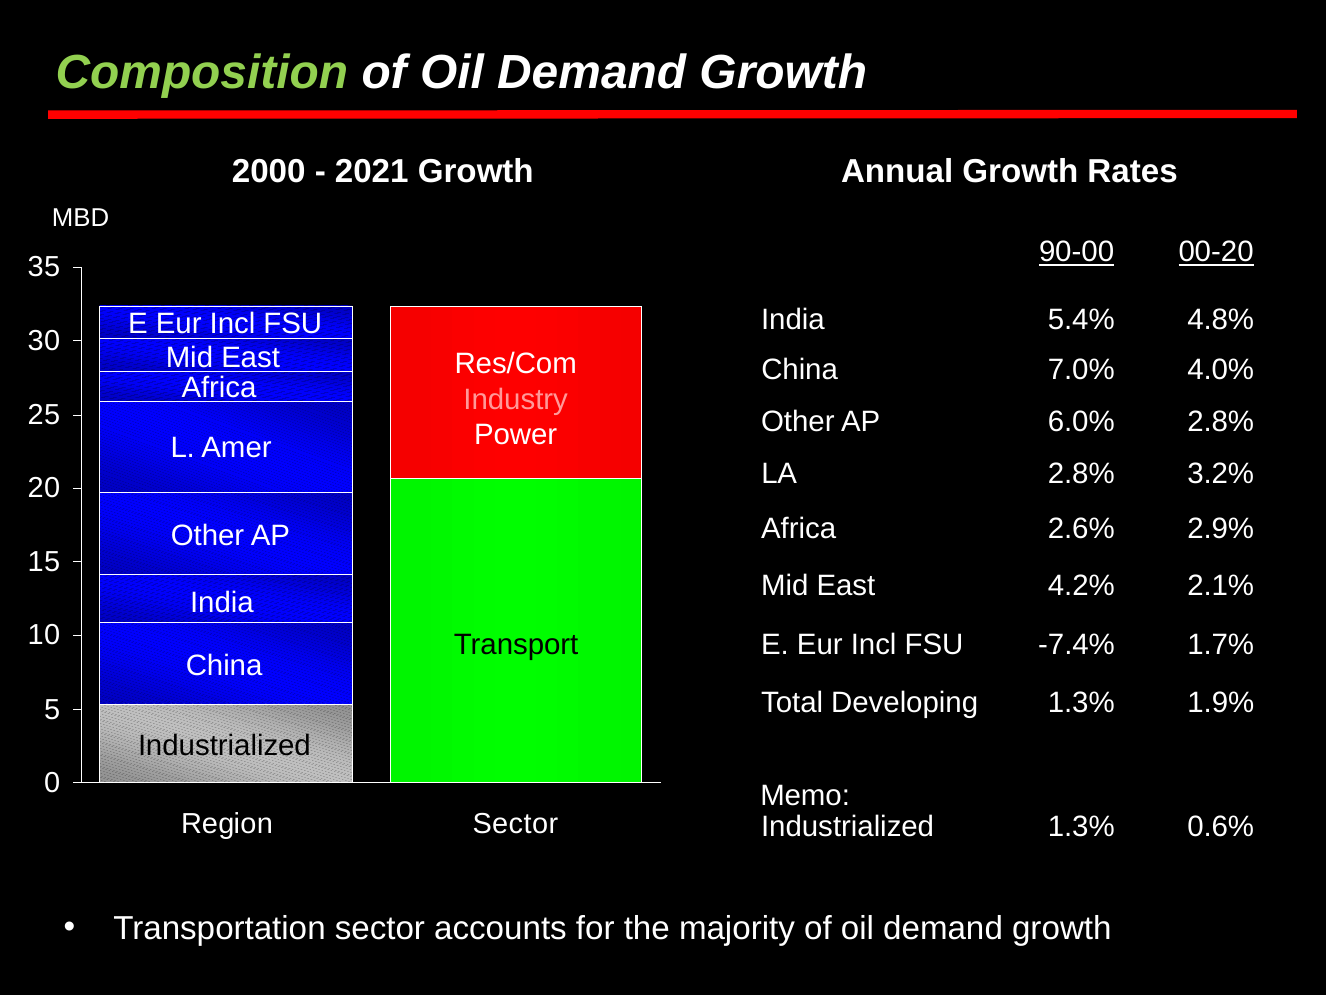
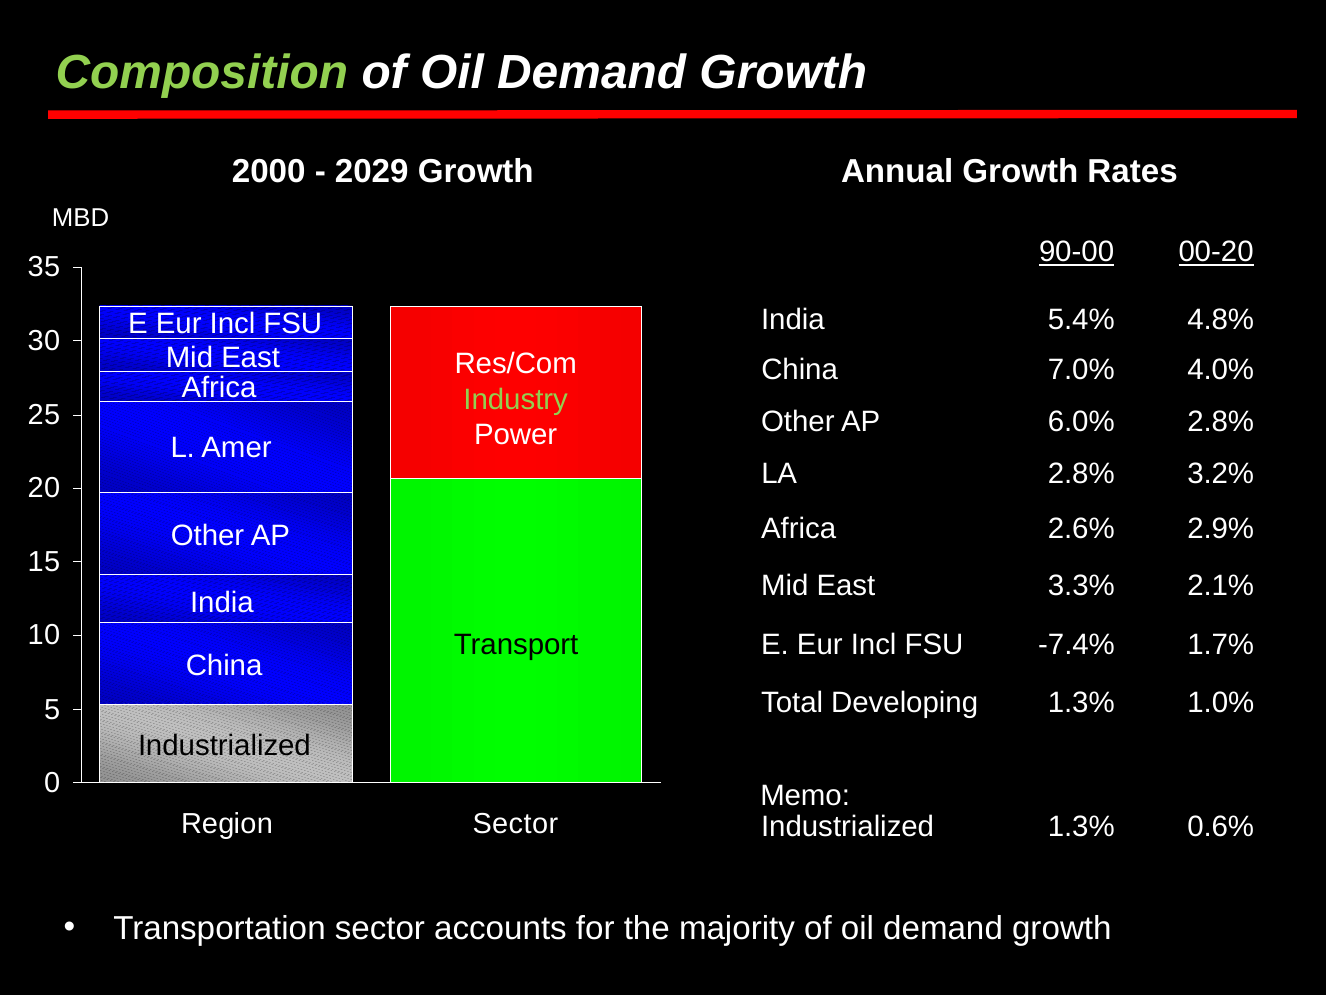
2021: 2021 -> 2029
Industry colour: pink -> light green
4.2%: 4.2% -> 3.3%
1.9%: 1.9% -> 1.0%
